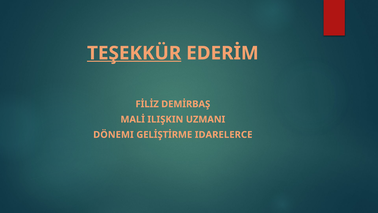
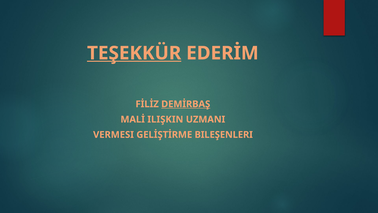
DEMİRBAŞ underline: none -> present
DÖNEMI: DÖNEMI -> VERMESI
IDARELERCE: IDARELERCE -> BILEŞENLERI
